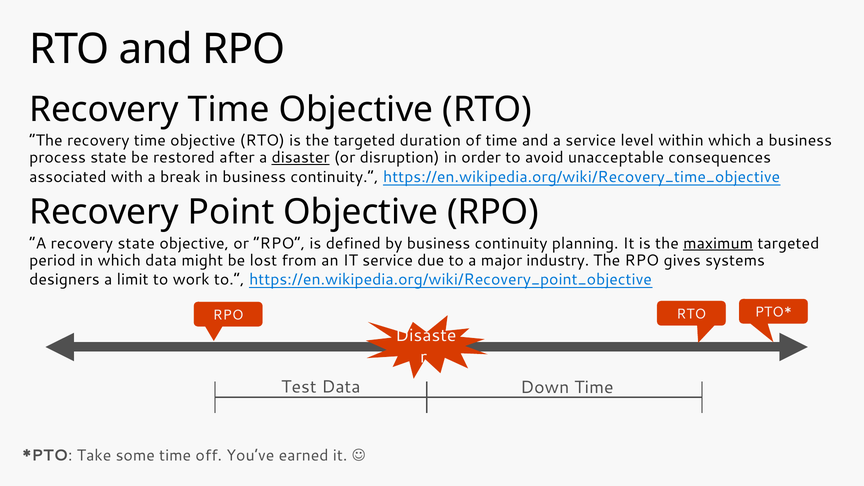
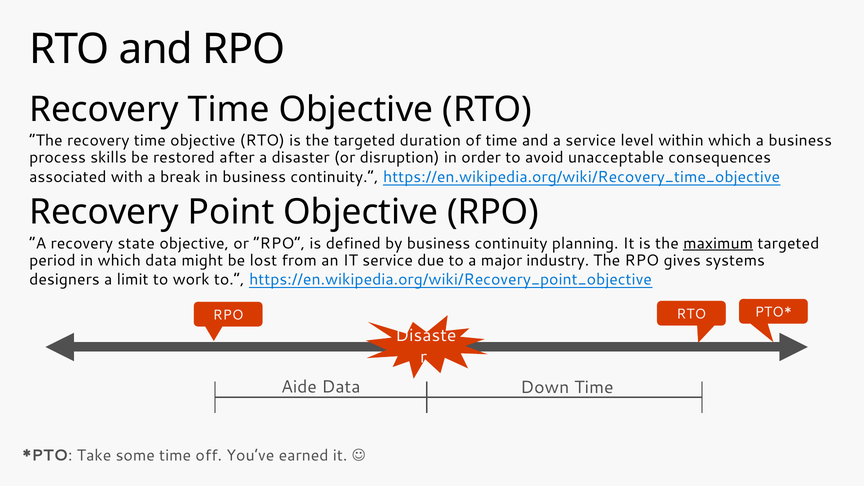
process state: state -> skills
disaster underline: present -> none
Test: Test -> Aide
